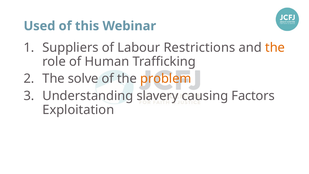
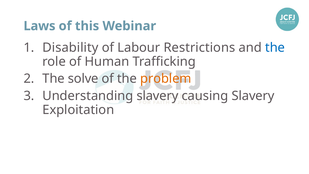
Used: Used -> Laws
Suppliers: Suppliers -> Disability
the at (275, 48) colour: orange -> blue
causing Factors: Factors -> Slavery
